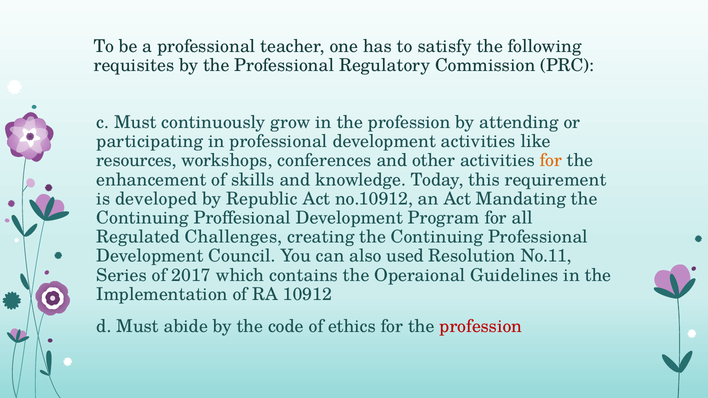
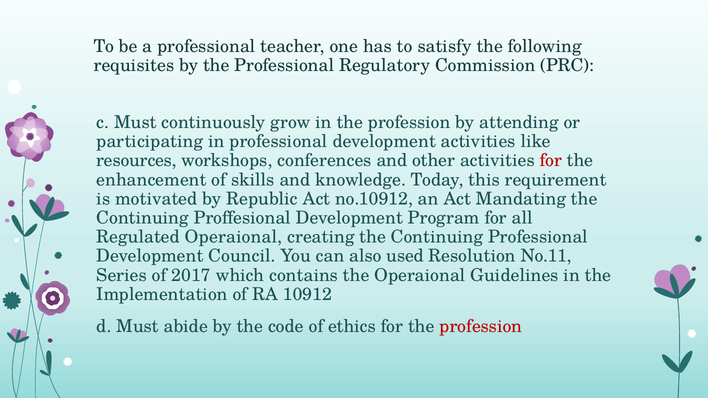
for at (551, 161) colour: orange -> red
developed: developed -> motivated
Regulated Challenges: Challenges -> Operaional
